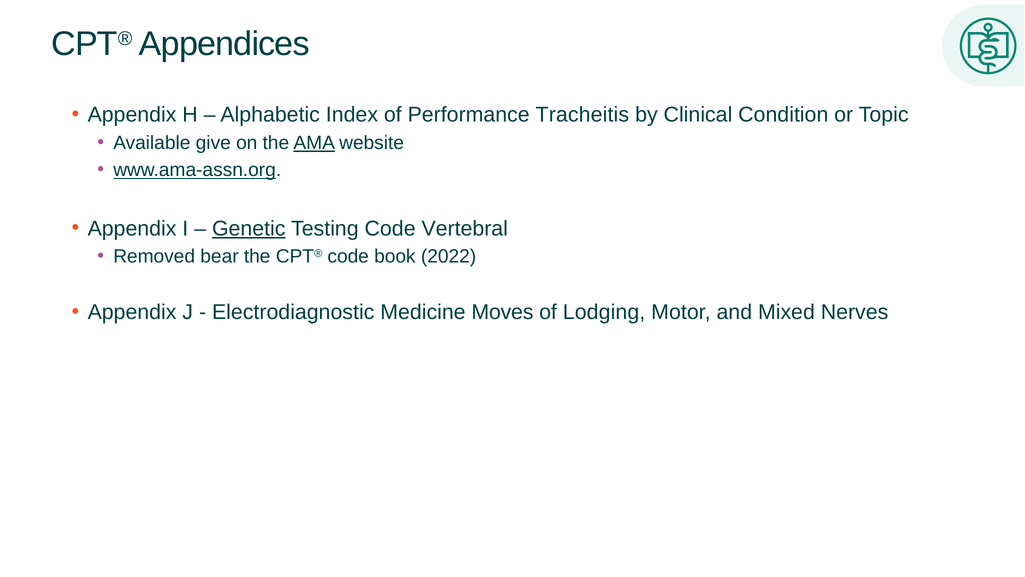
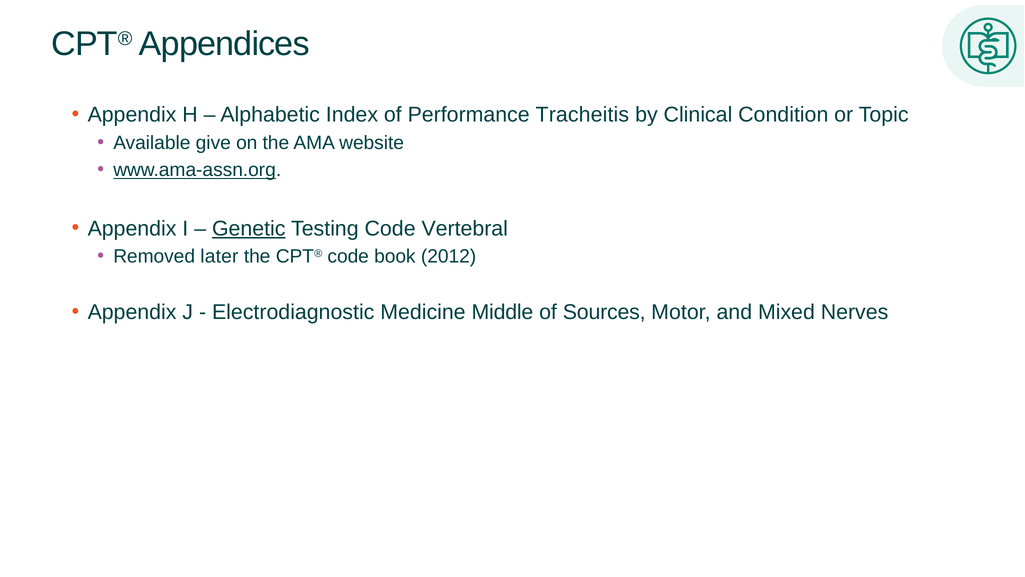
AMA underline: present -> none
bear: bear -> later
2022: 2022 -> 2012
Moves: Moves -> Middle
Lodging: Lodging -> Sources
